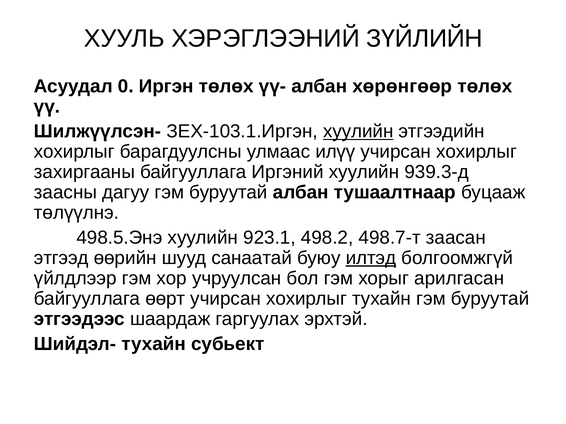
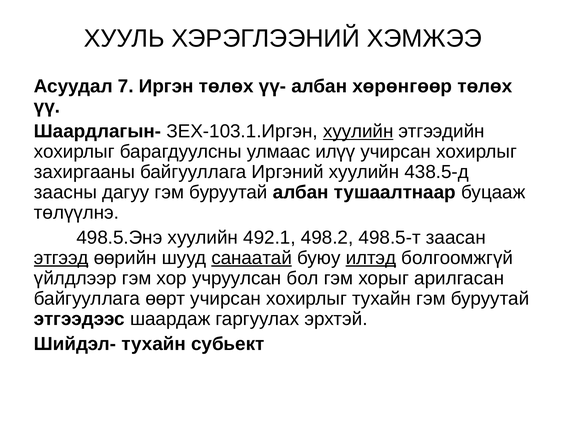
ЗҮЙЛИЙН: ЗҮЙЛИЙН -> ХЭМЖЭЭ
0: 0 -> 7
Шилжүүлсэн-: Шилжүүлсэн- -> Шаардлагын-
939.3-д: 939.3-д -> 438.5-д
923.1: 923.1 -> 492.1
498.7-т: 498.7-т -> 498.5-т
этгээд underline: none -> present
санаатай underline: none -> present
